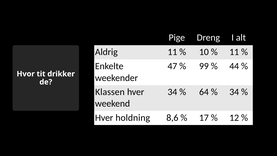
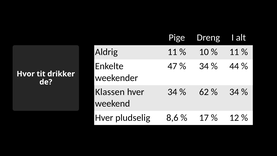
99 at (204, 66): 99 -> 34
64: 64 -> 62
holdning: holdning -> pludselig
